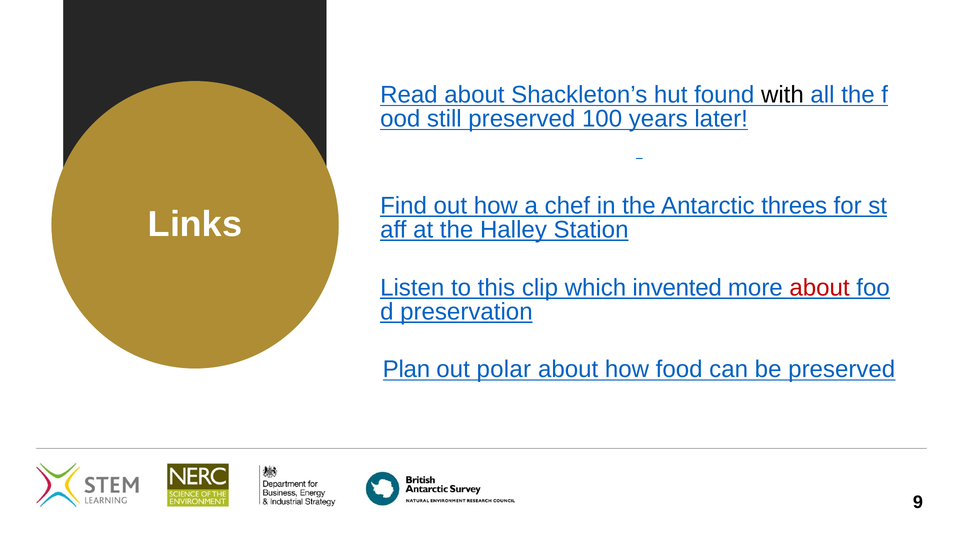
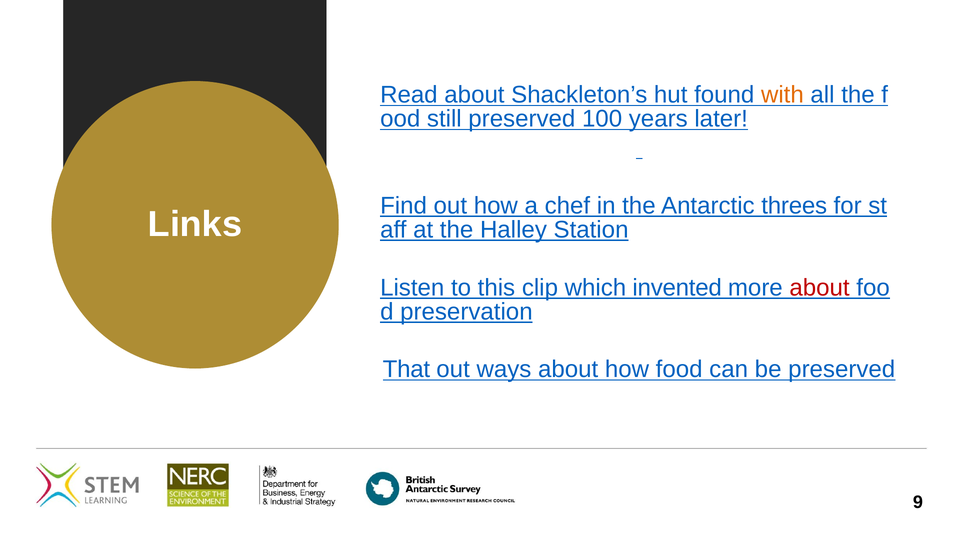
with colour: black -> orange
Plan: Plan -> That
polar: polar -> ways
